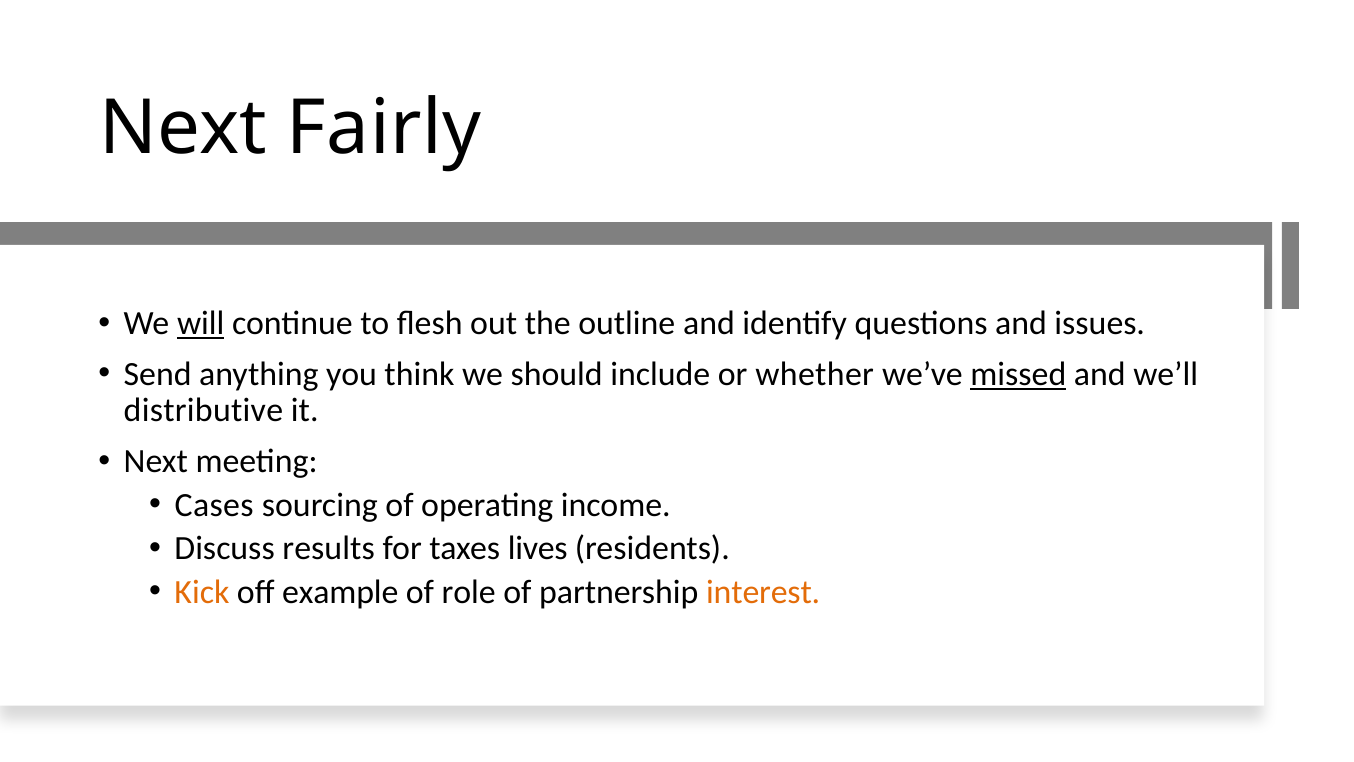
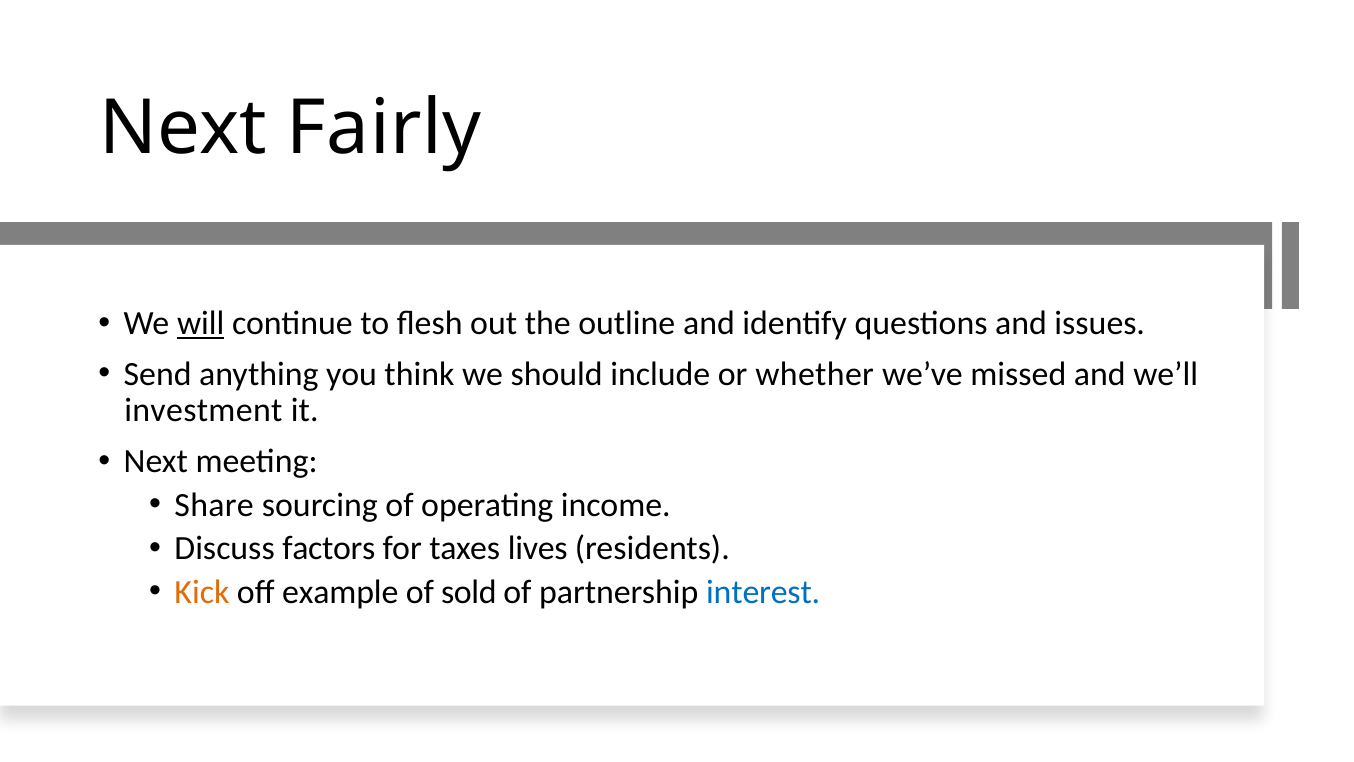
missed underline: present -> none
distributive: distributive -> investment
Cases: Cases -> Share
results: results -> factors
role: role -> sold
interest colour: orange -> blue
